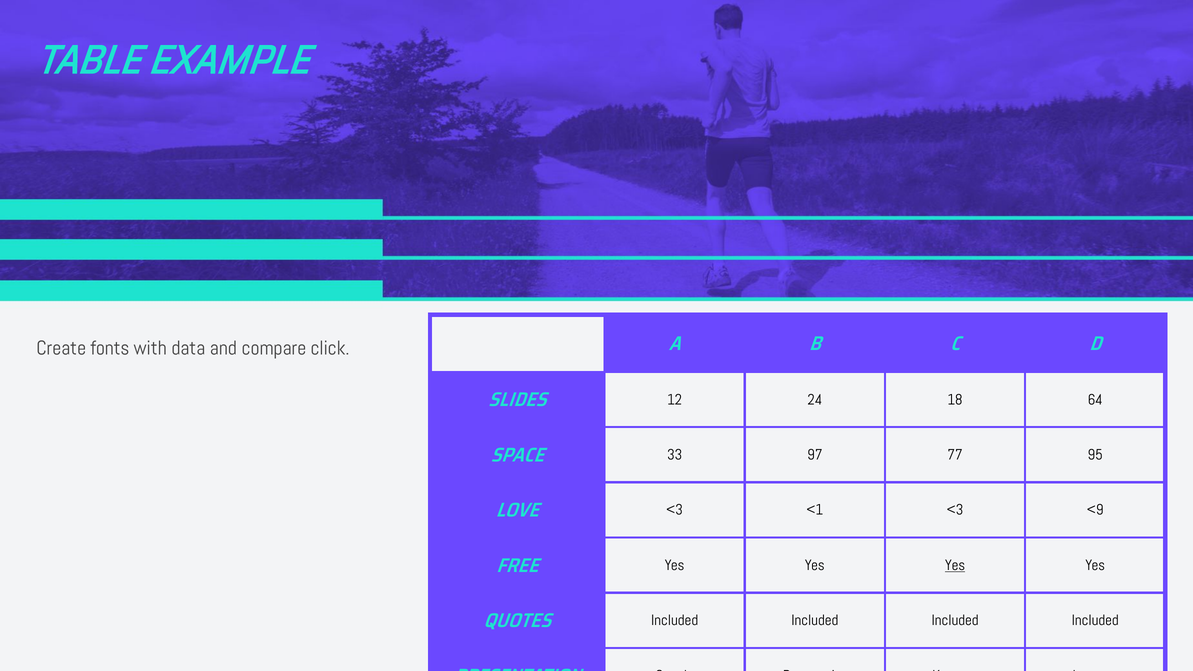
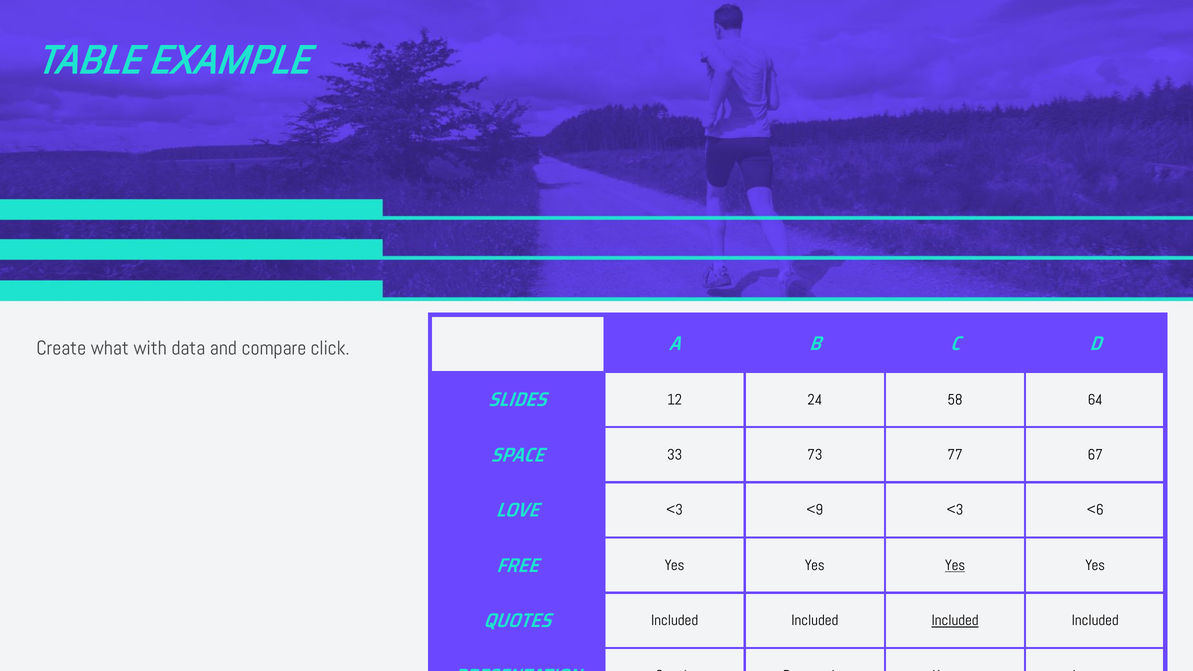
fonts: fonts -> what
18: 18 -> 58
97: 97 -> 73
95: 95 -> 67
<1: <1 -> <9
<9: <9 -> <6
Included at (955, 621) underline: none -> present
